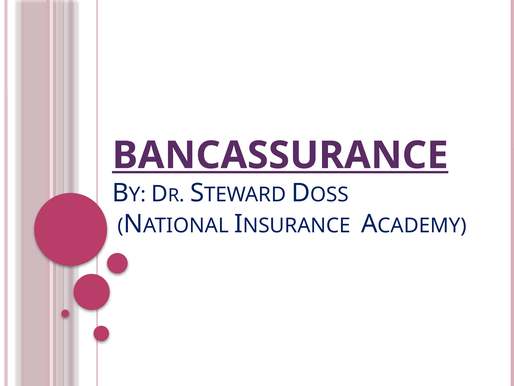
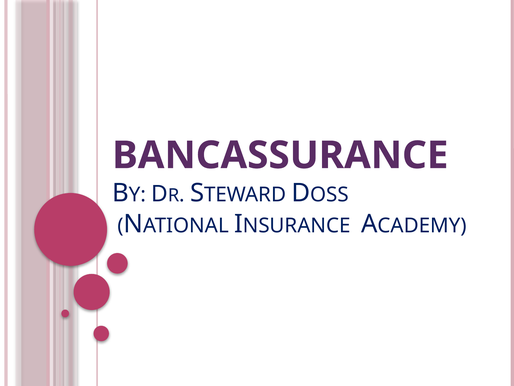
BANCASSURANCE underline: present -> none
